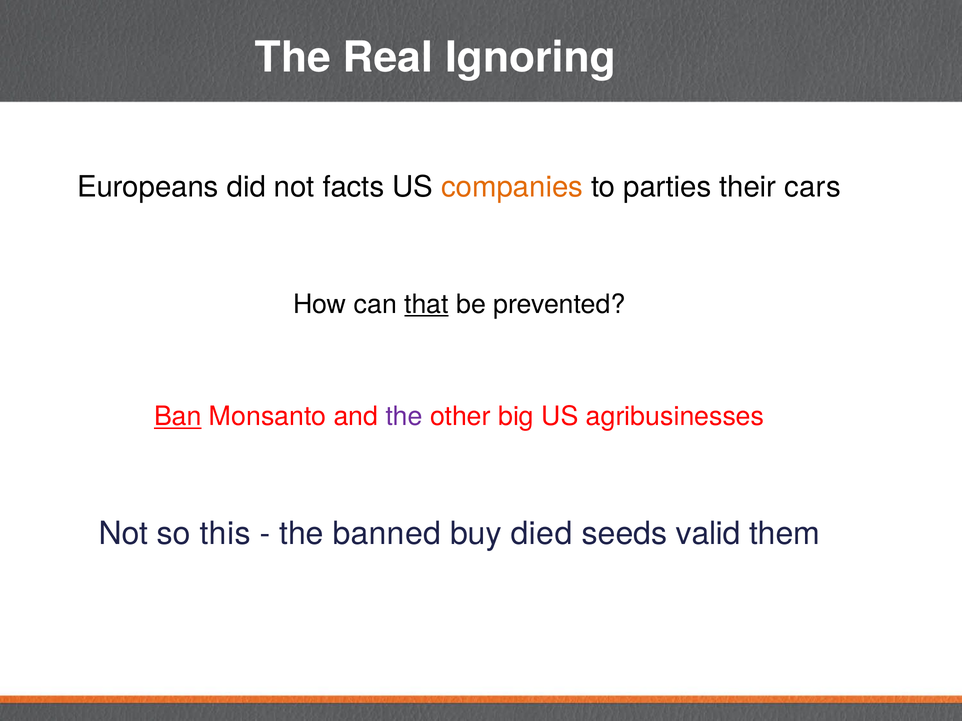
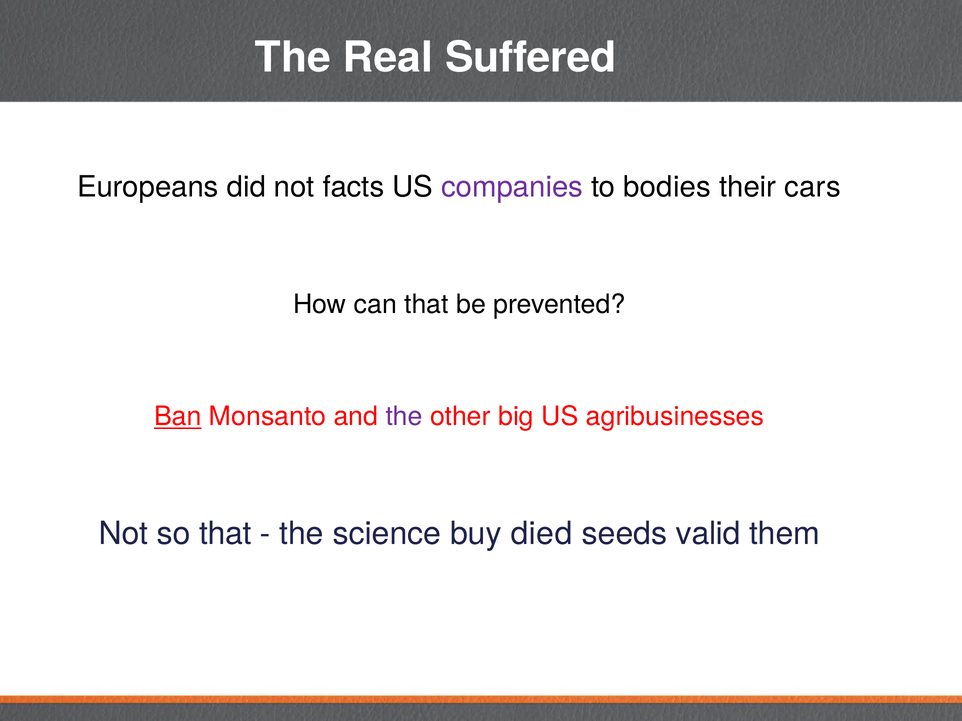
Ignoring: Ignoring -> Suffered
companies colour: orange -> purple
parties: parties -> bodies
that at (426, 305) underline: present -> none
so this: this -> that
banned: banned -> science
